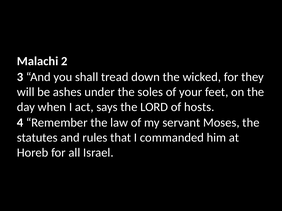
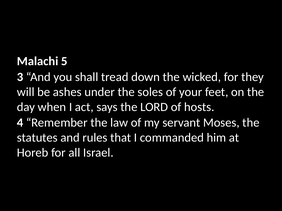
2: 2 -> 5
